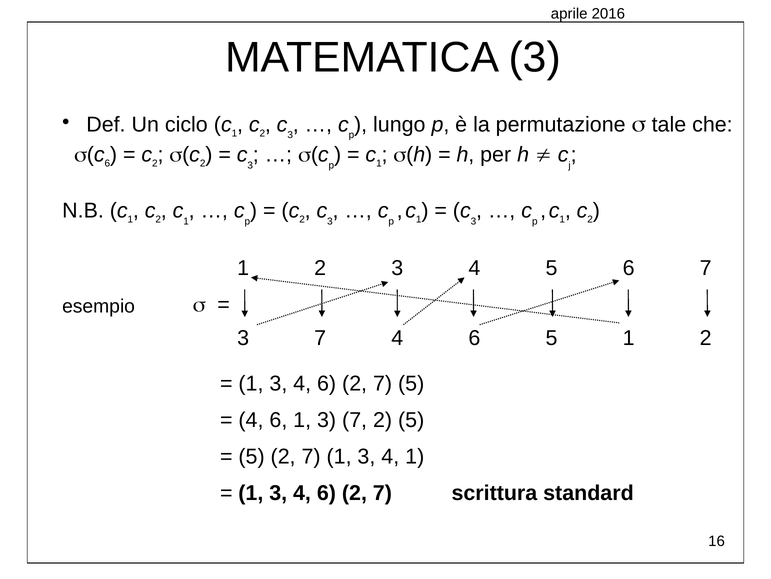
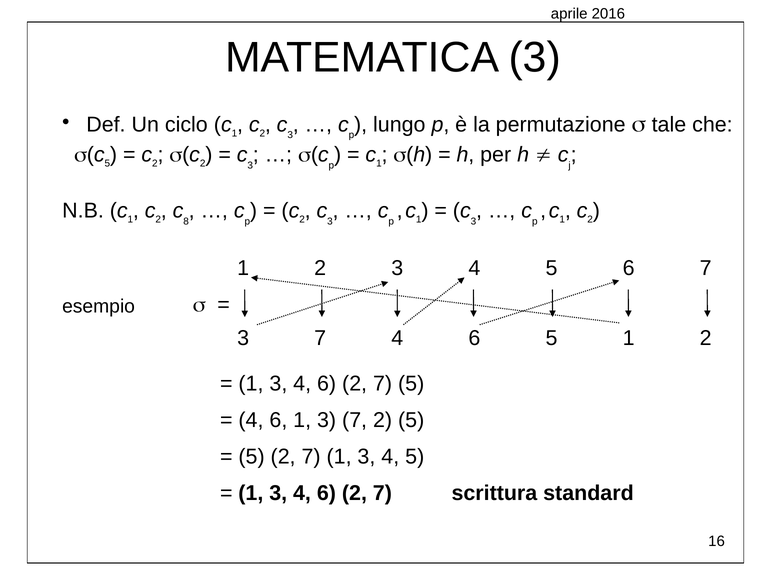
6 at (107, 163): 6 -> 5
1 at (186, 221): 1 -> 8
1 3 4 1: 1 -> 5
